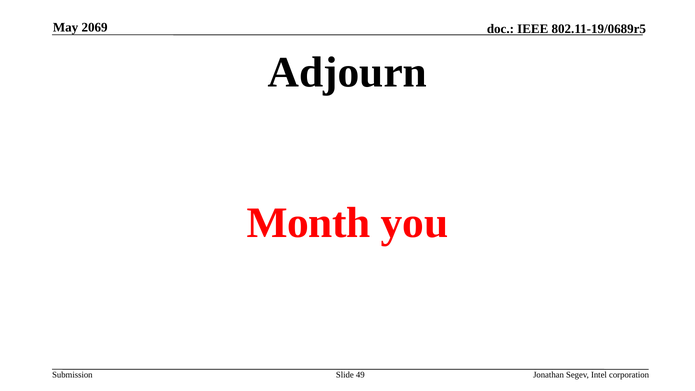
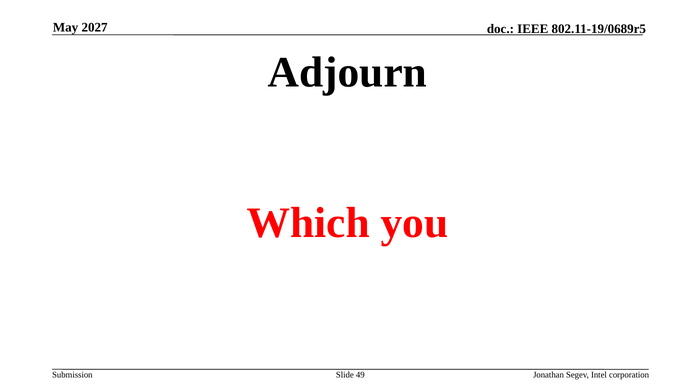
2069: 2069 -> 2027
Month: Month -> Which
